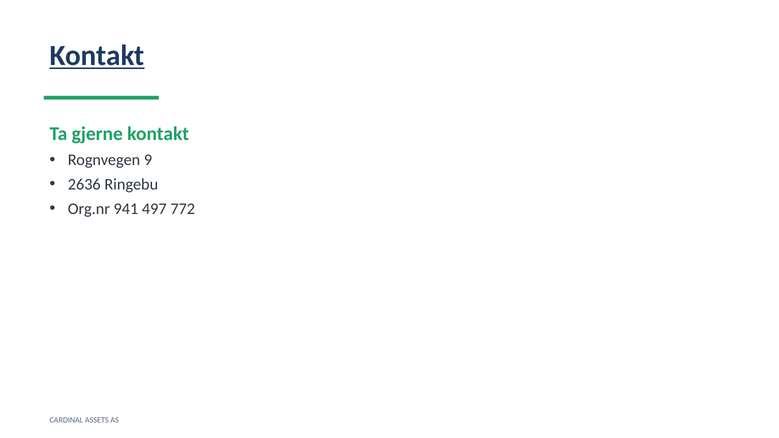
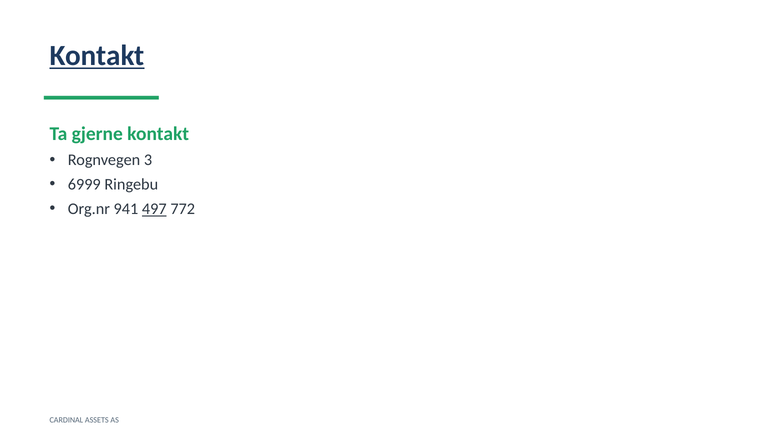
9: 9 -> 3
2636: 2636 -> 6999
497 underline: none -> present
